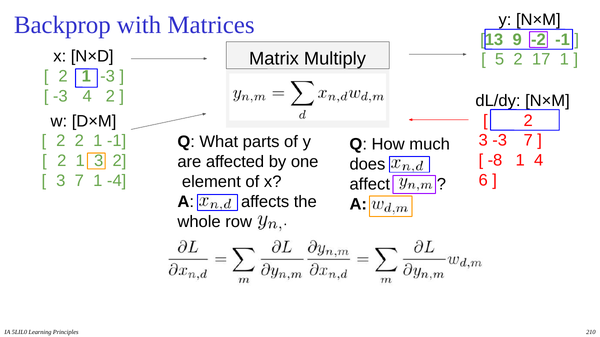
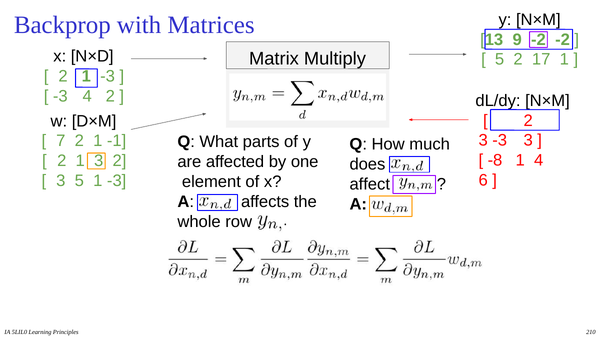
-2 -1: -1 -> -2
-3 7: 7 -> 3
2 at (61, 141): 2 -> 7
3 7: 7 -> 5
-4 at (117, 181): -4 -> -3
